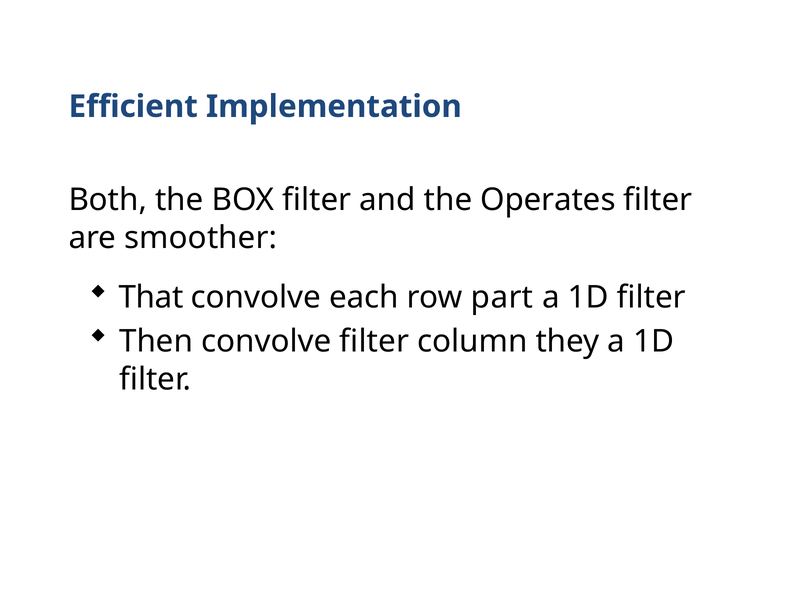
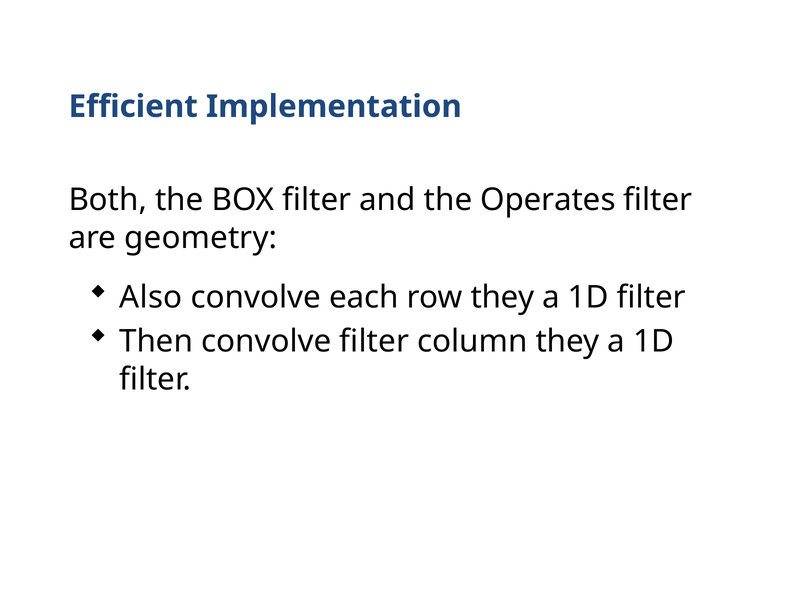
smoother: smoother -> geometry
That: That -> Also
row part: part -> they
